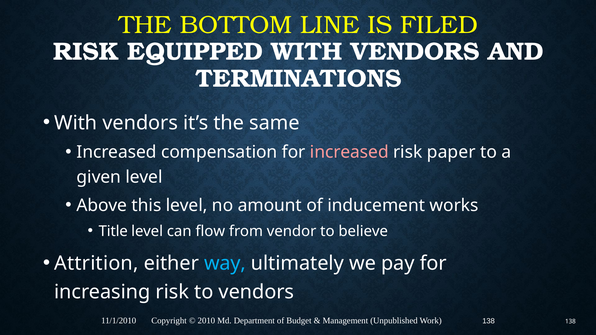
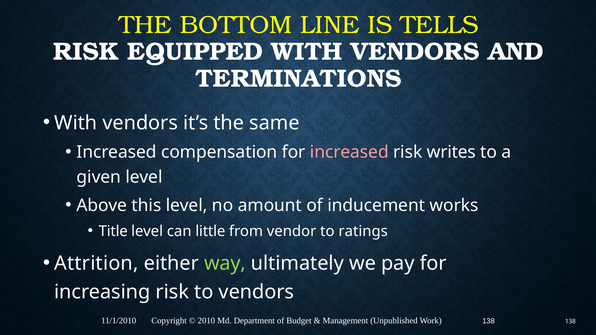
FILED: FILED -> TELLS
paper: paper -> writes
flow: flow -> little
believe: believe -> ratings
way colour: light blue -> light green
